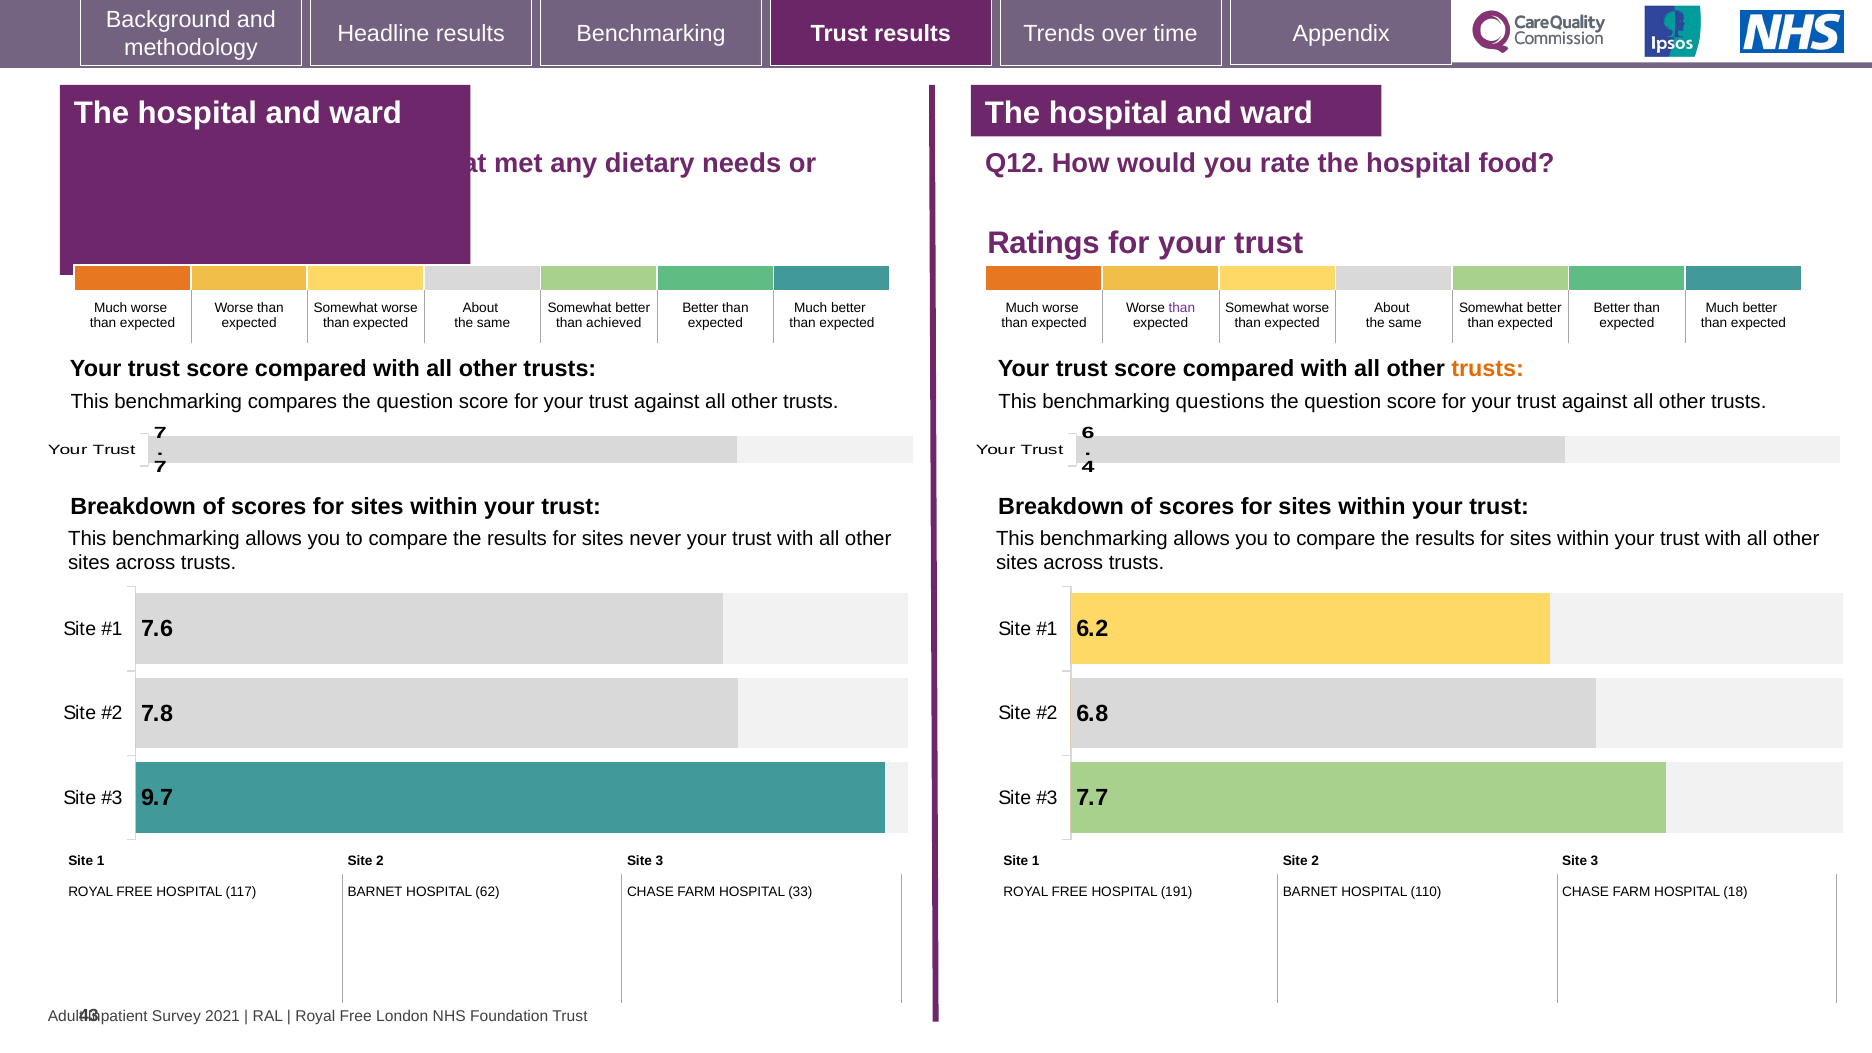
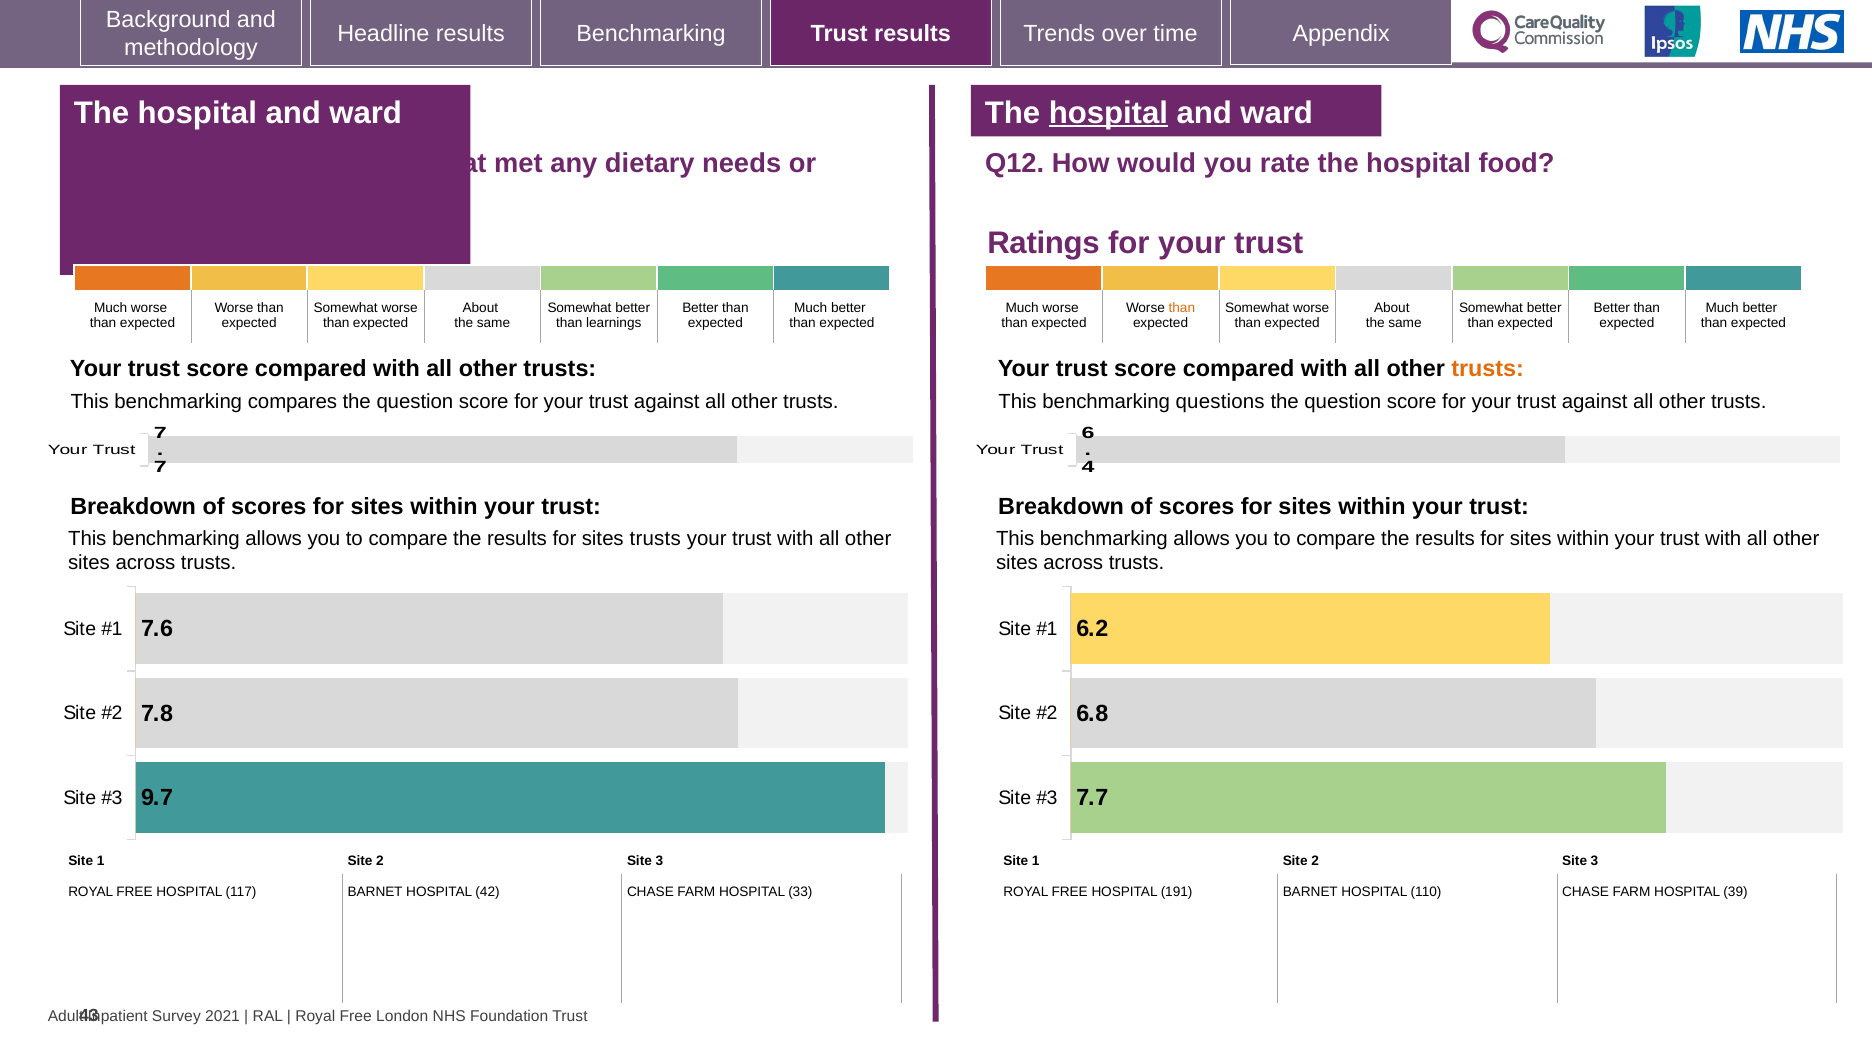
hospital at (1108, 113) underline: none -> present
than at (1182, 308) colour: purple -> orange
achieved: achieved -> learnings
sites never: never -> trusts
62: 62 -> 42
18: 18 -> 39
